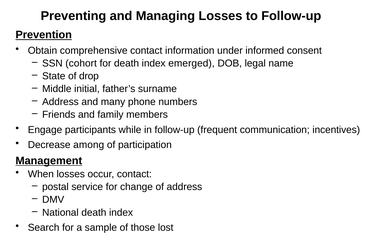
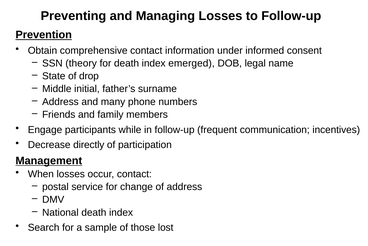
cohort: cohort -> theory
among: among -> directly
